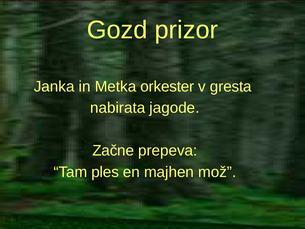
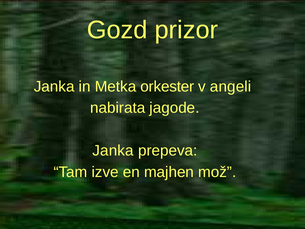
gresta: gresta -> angeli
Začne at (113, 151): Začne -> Janka
ples: ples -> izve
